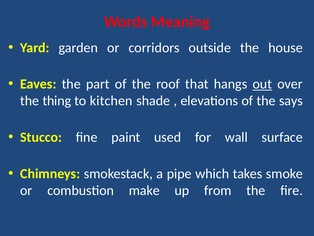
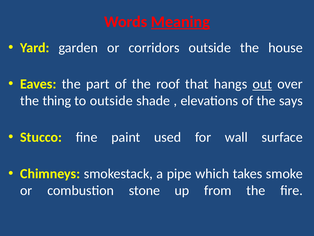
Meaning underline: none -> present
to kitchen: kitchen -> outside
make: make -> stone
